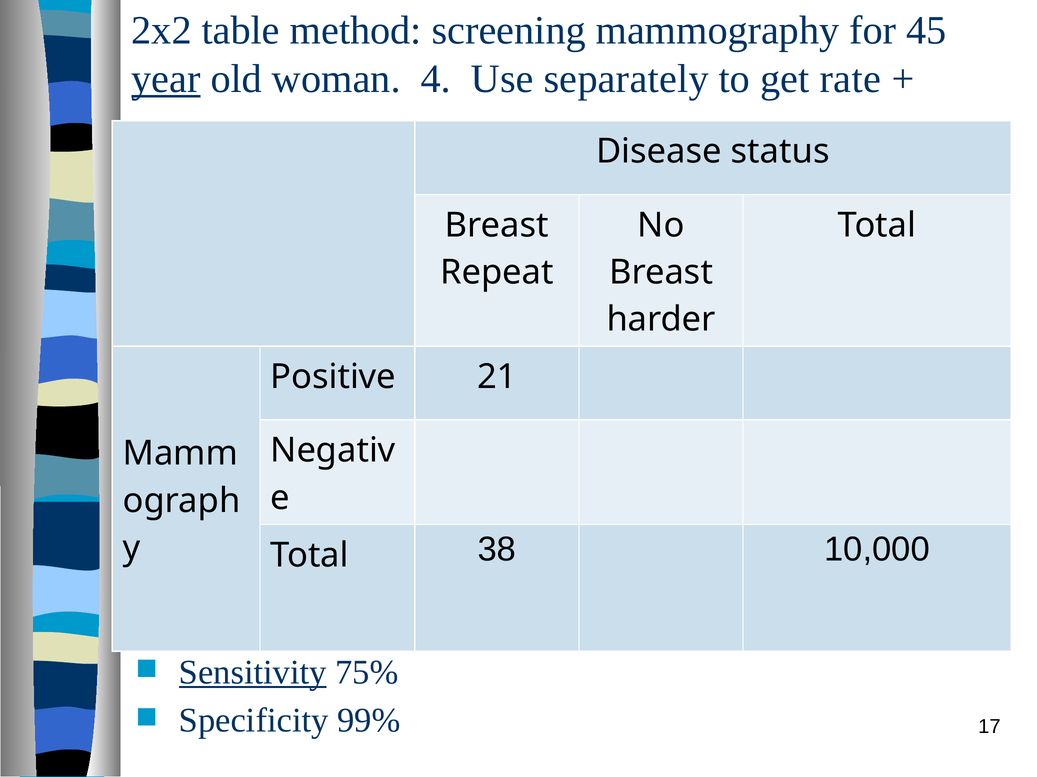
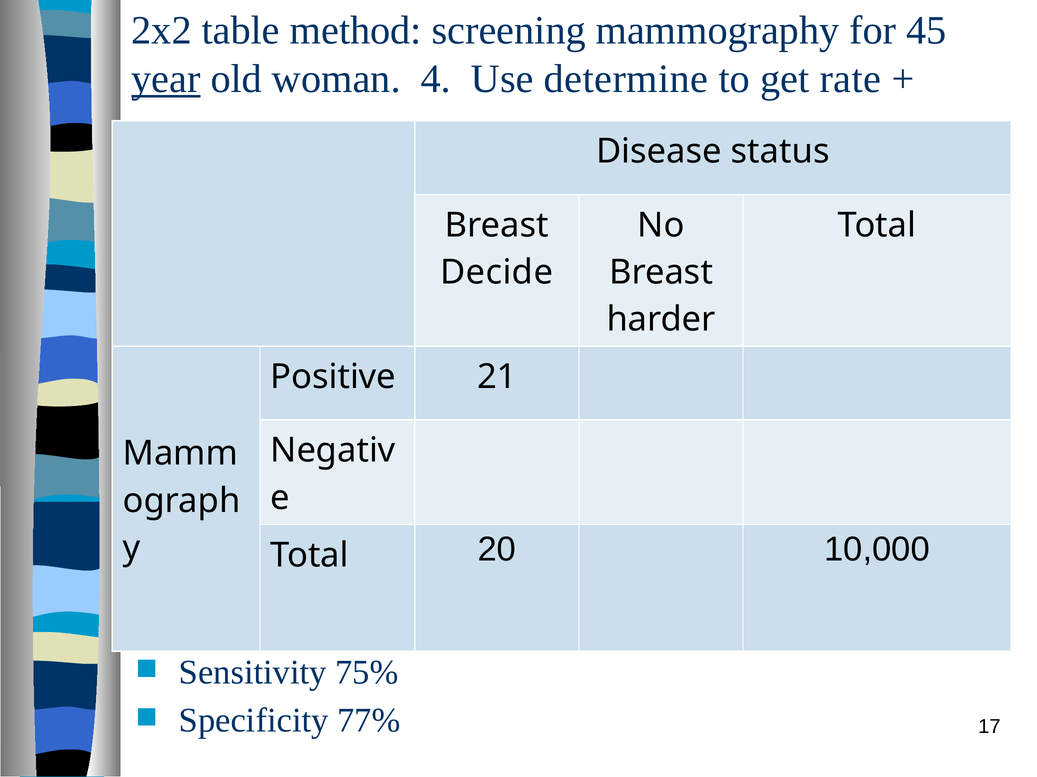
separately: separately -> determine
Repeat: Repeat -> Decide
38: 38 -> 20
Sensitivity underline: present -> none
99%: 99% -> 77%
